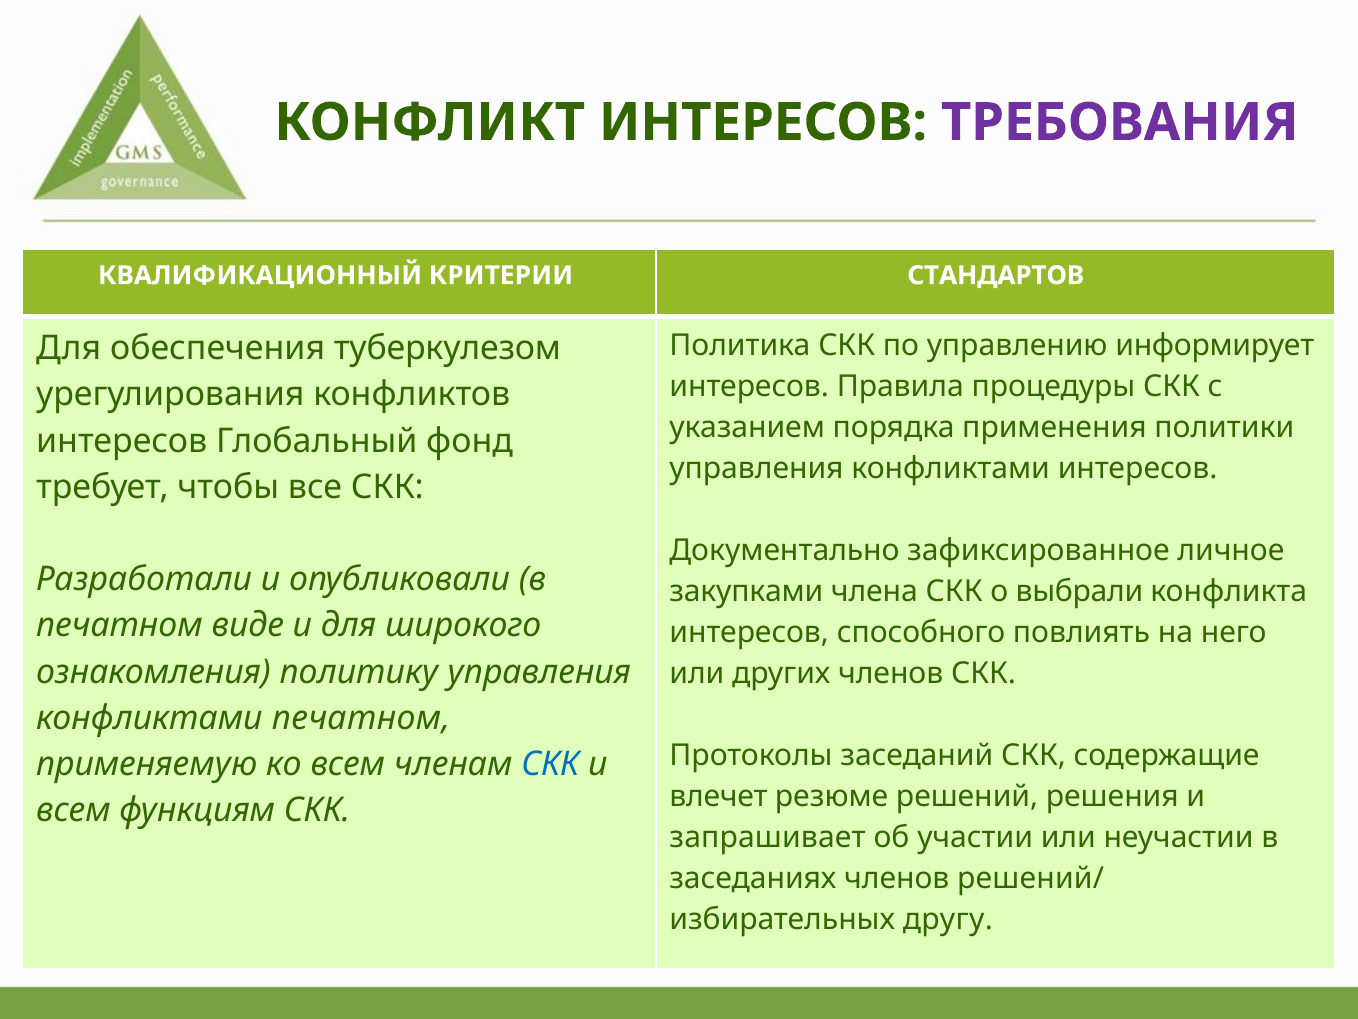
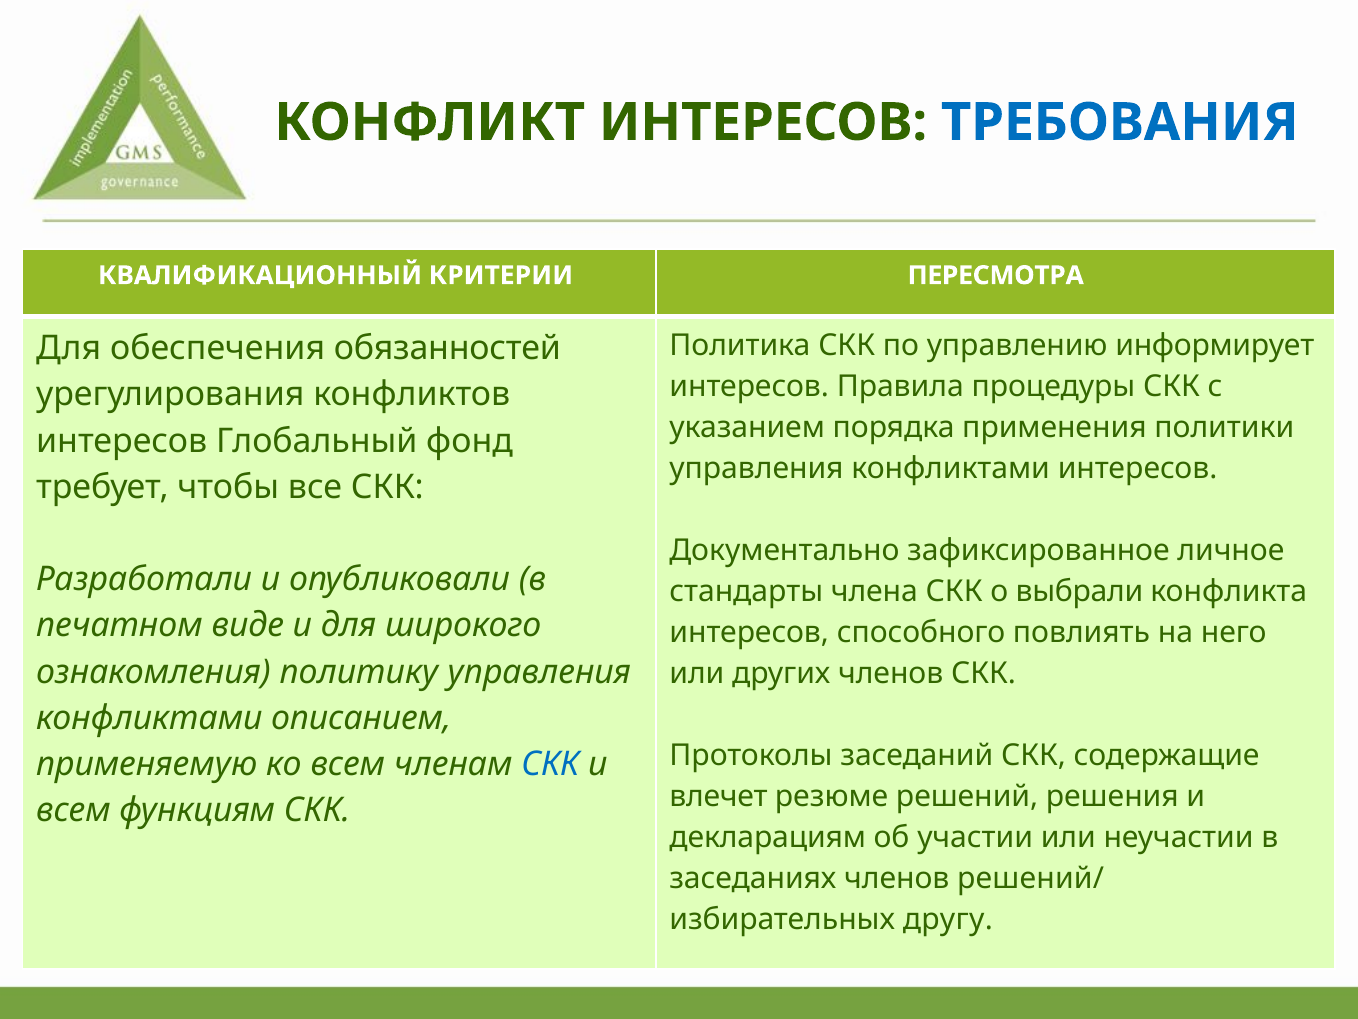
ТРЕБОВАНИЯ colour: purple -> blue
СТАНДАРТОВ: СТАНДАРТОВ -> ПЕРЕСМОТРА
туберкулезом: туберкулезом -> обязанностей
закупками: закупками -> стандарты
конфликтами печатном: печатном -> описанием
запрашивает: запрашивает -> декларациям
